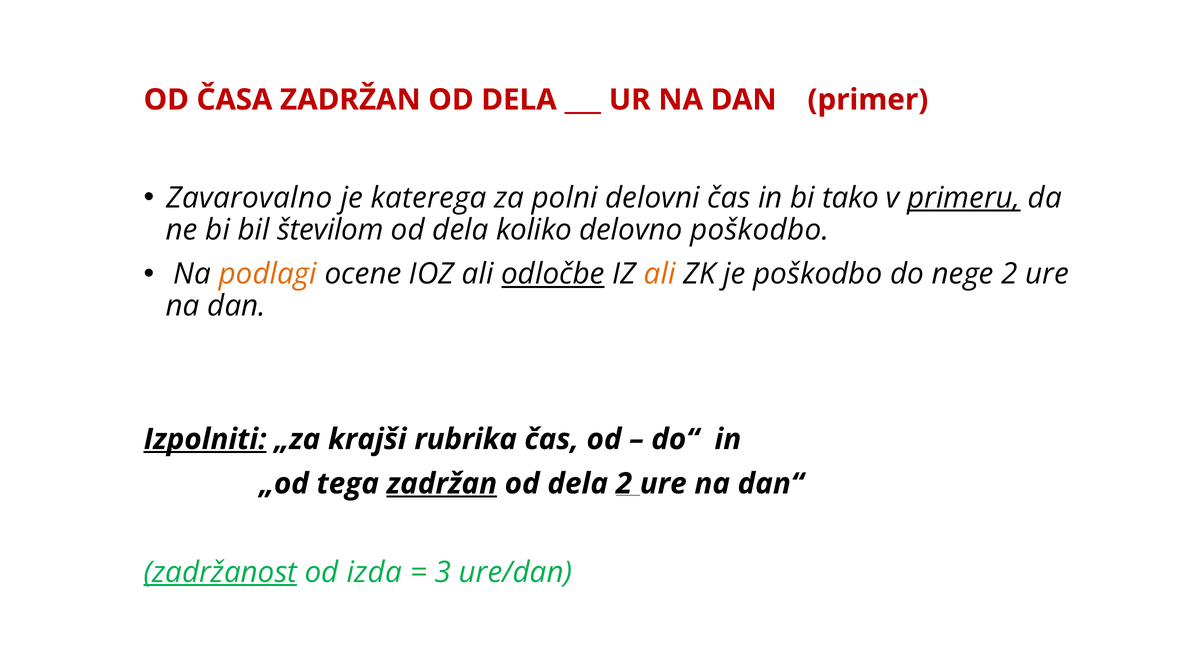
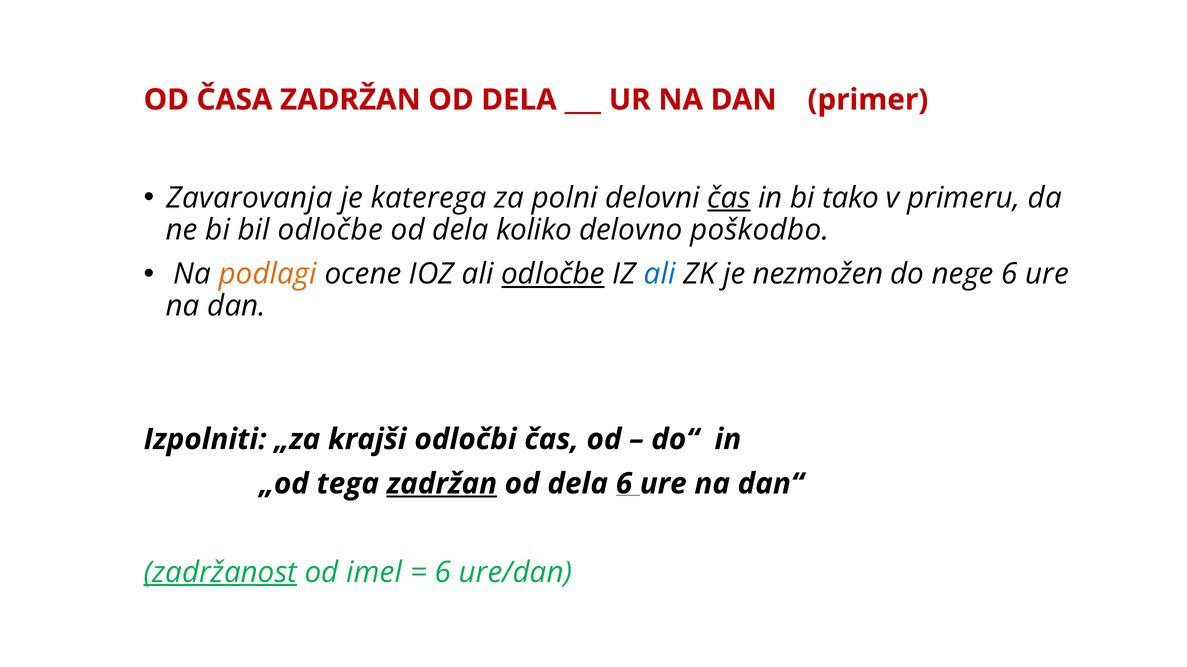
Zavarovalno: Zavarovalno -> Zavarovanja
čas at (729, 198) underline: none -> present
primeru underline: present -> none
bil številom: številom -> odločbe
ali at (660, 274) colour: orange -> blue
je poškodbo: poškodbo -> nezmožen
nege 2: 2 -> 6
Izpolniti underline: present -> none
rubrika: rubrika -> odločbi
dela 2: 2 -> 6
izda: izda -> imel
3 at (443, 573): 3 -> 6
